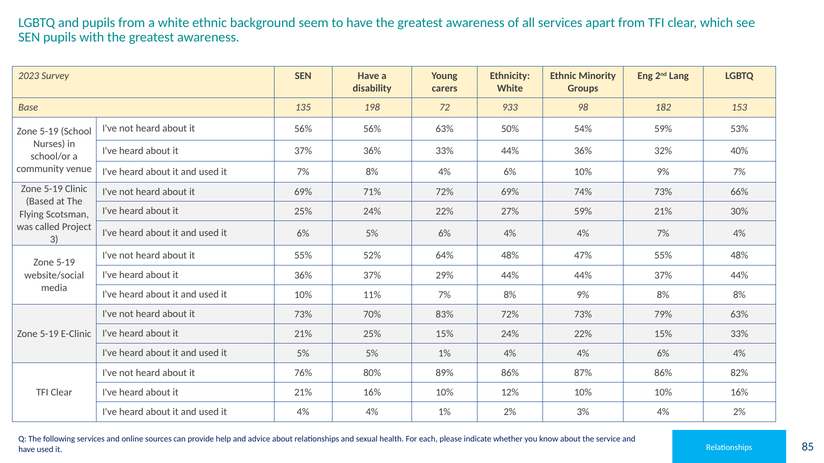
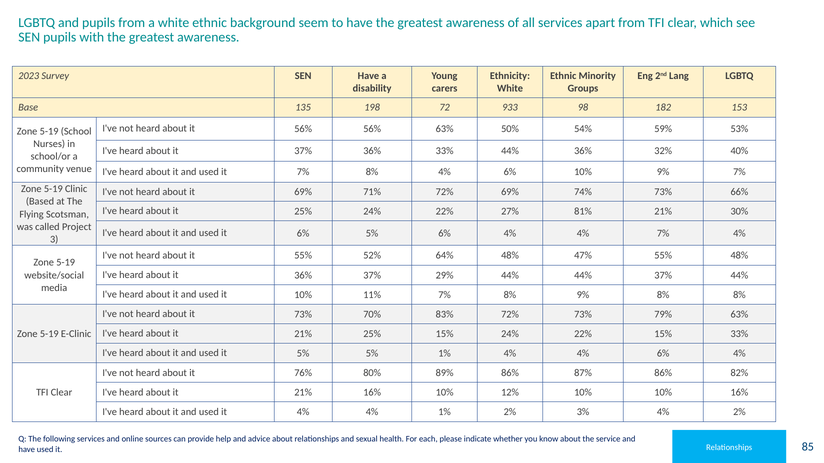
27% 59%: 59% -> 81%
